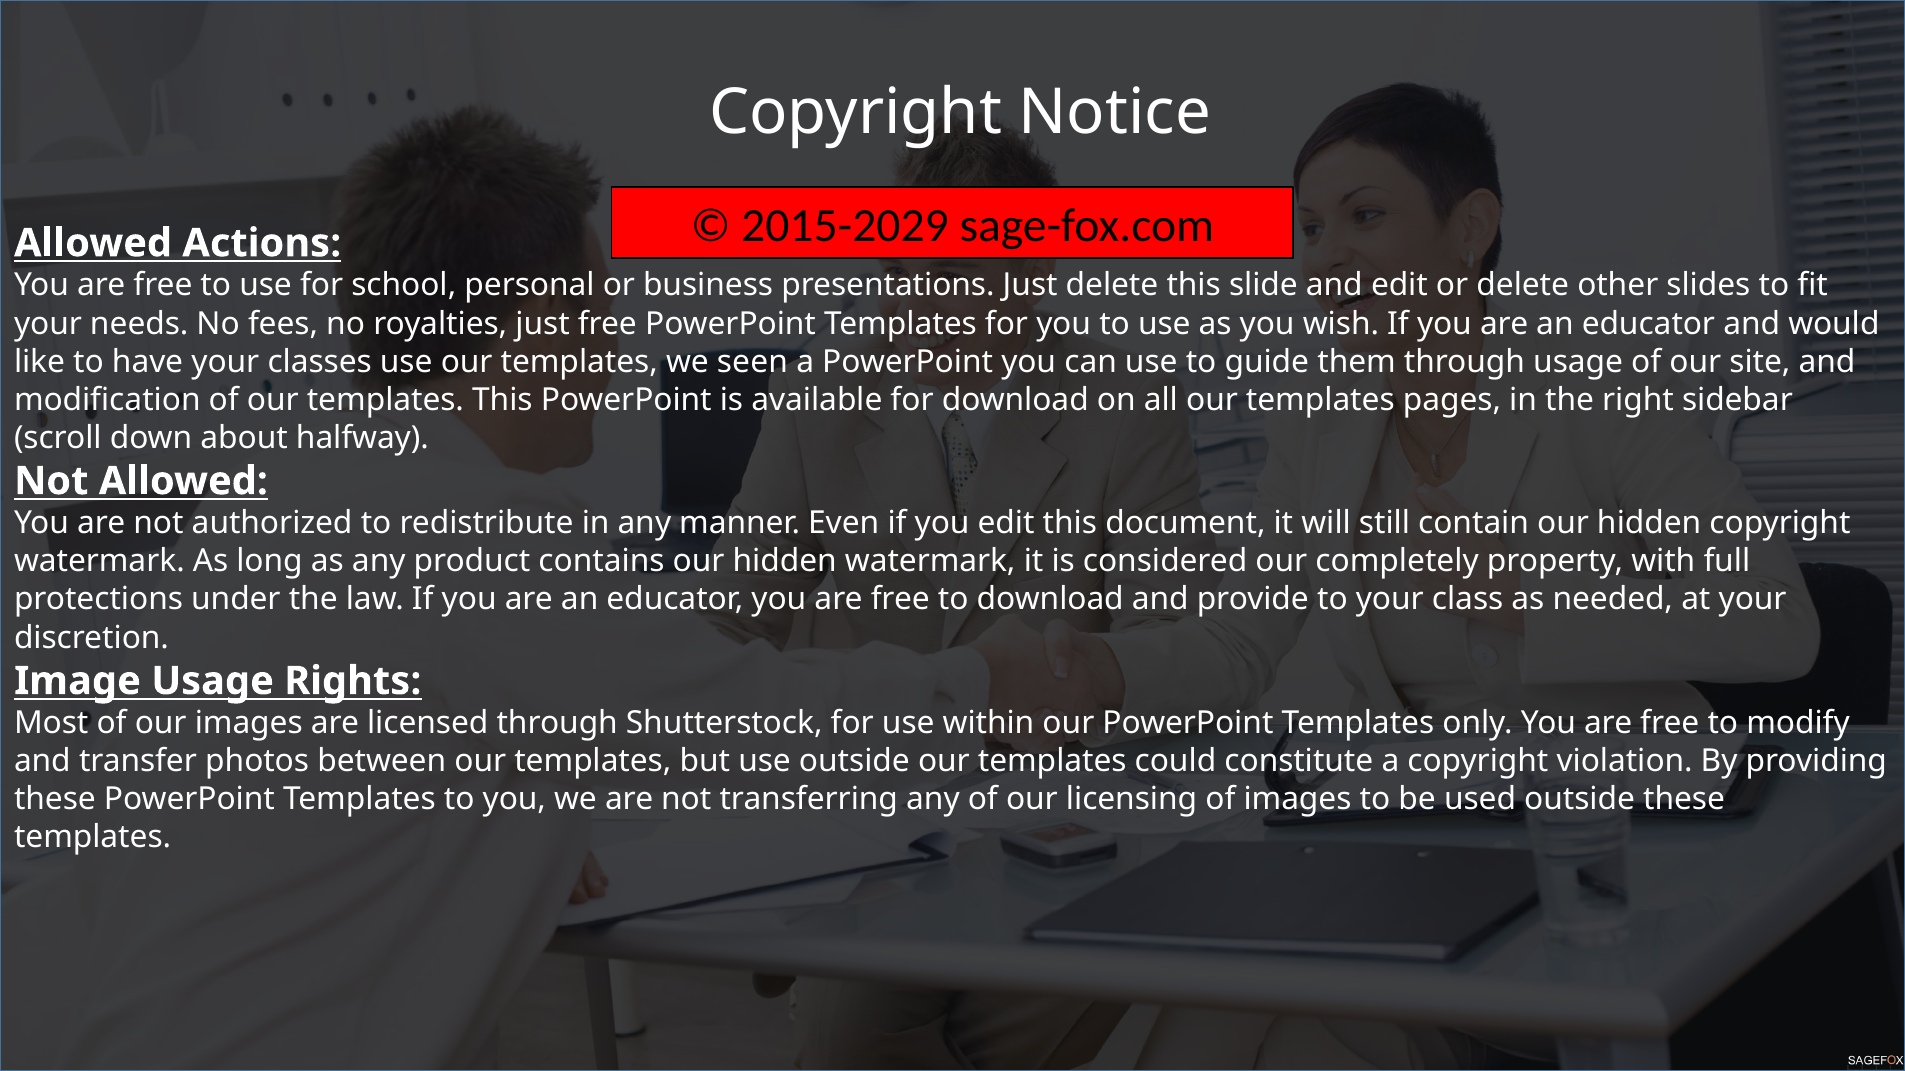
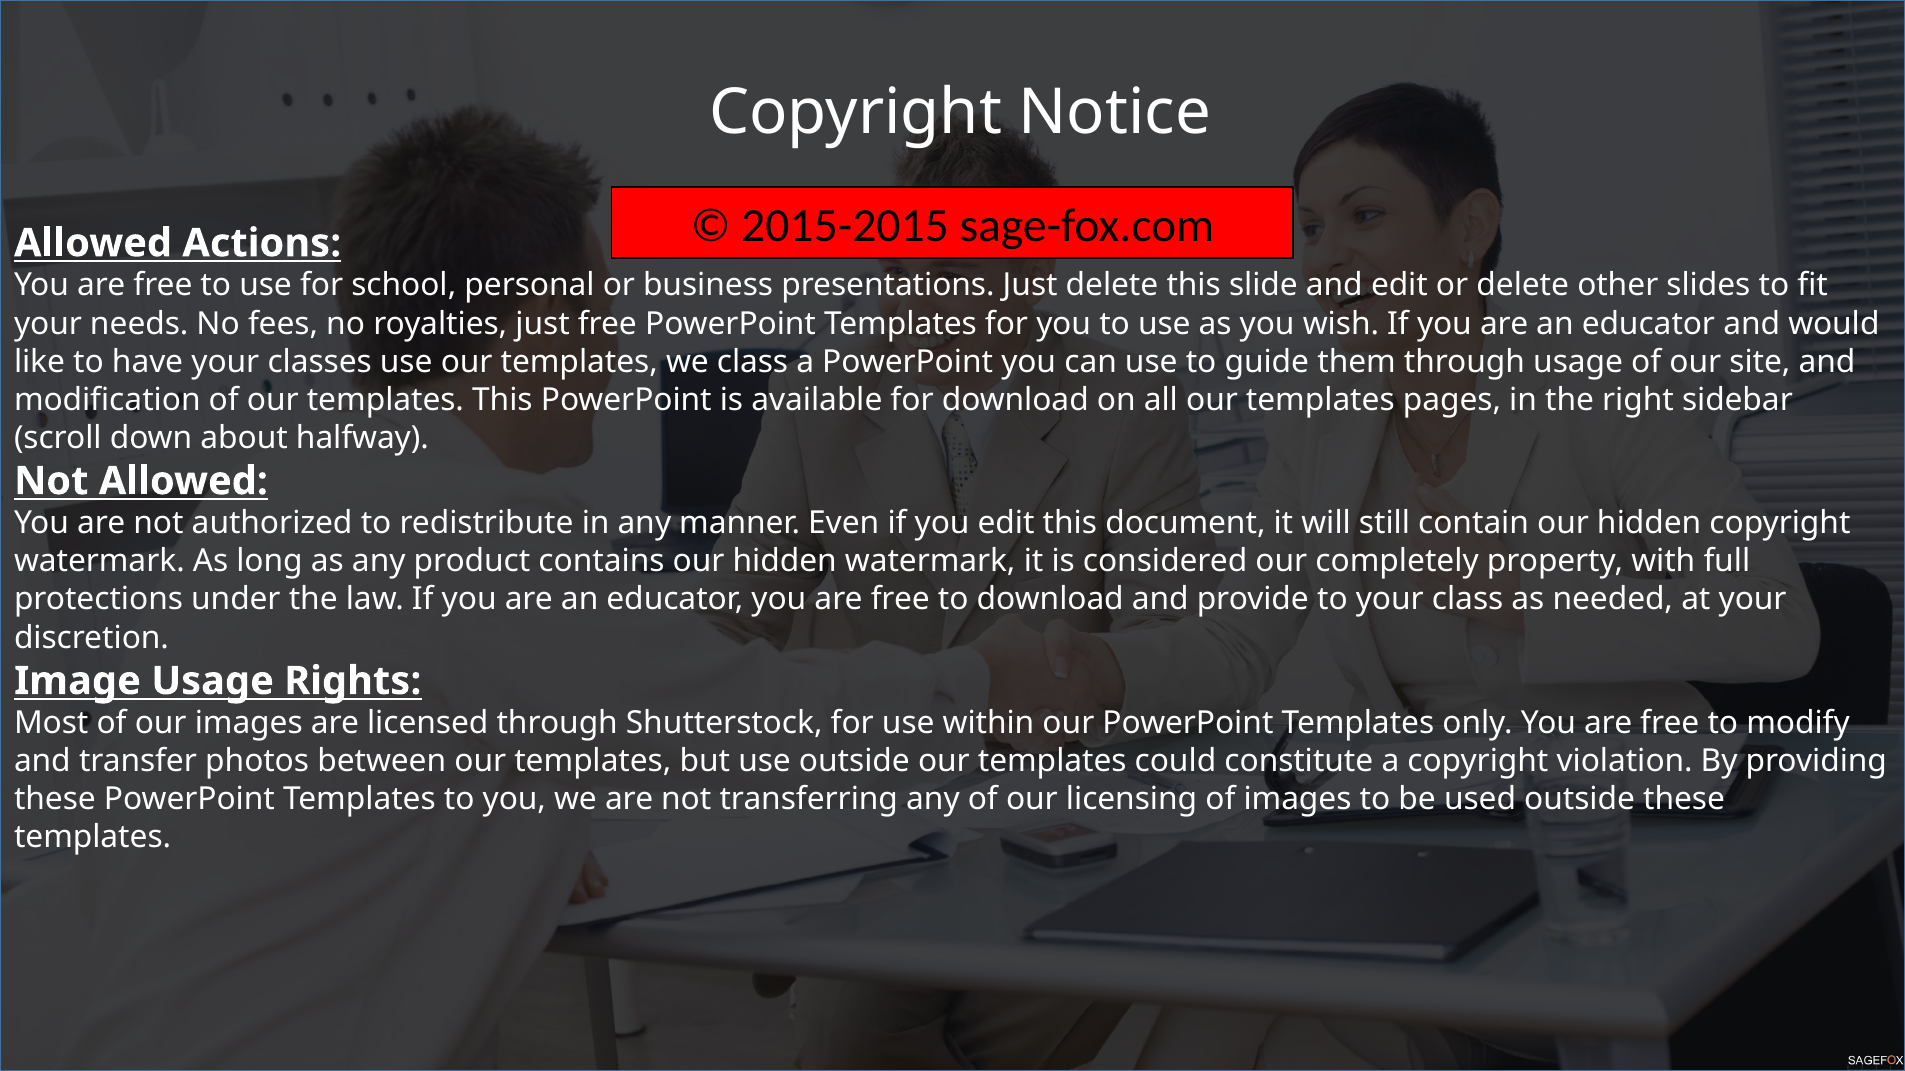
2015-2029: 2015-2029 -> 2015-2015
we seen: seen -> class
